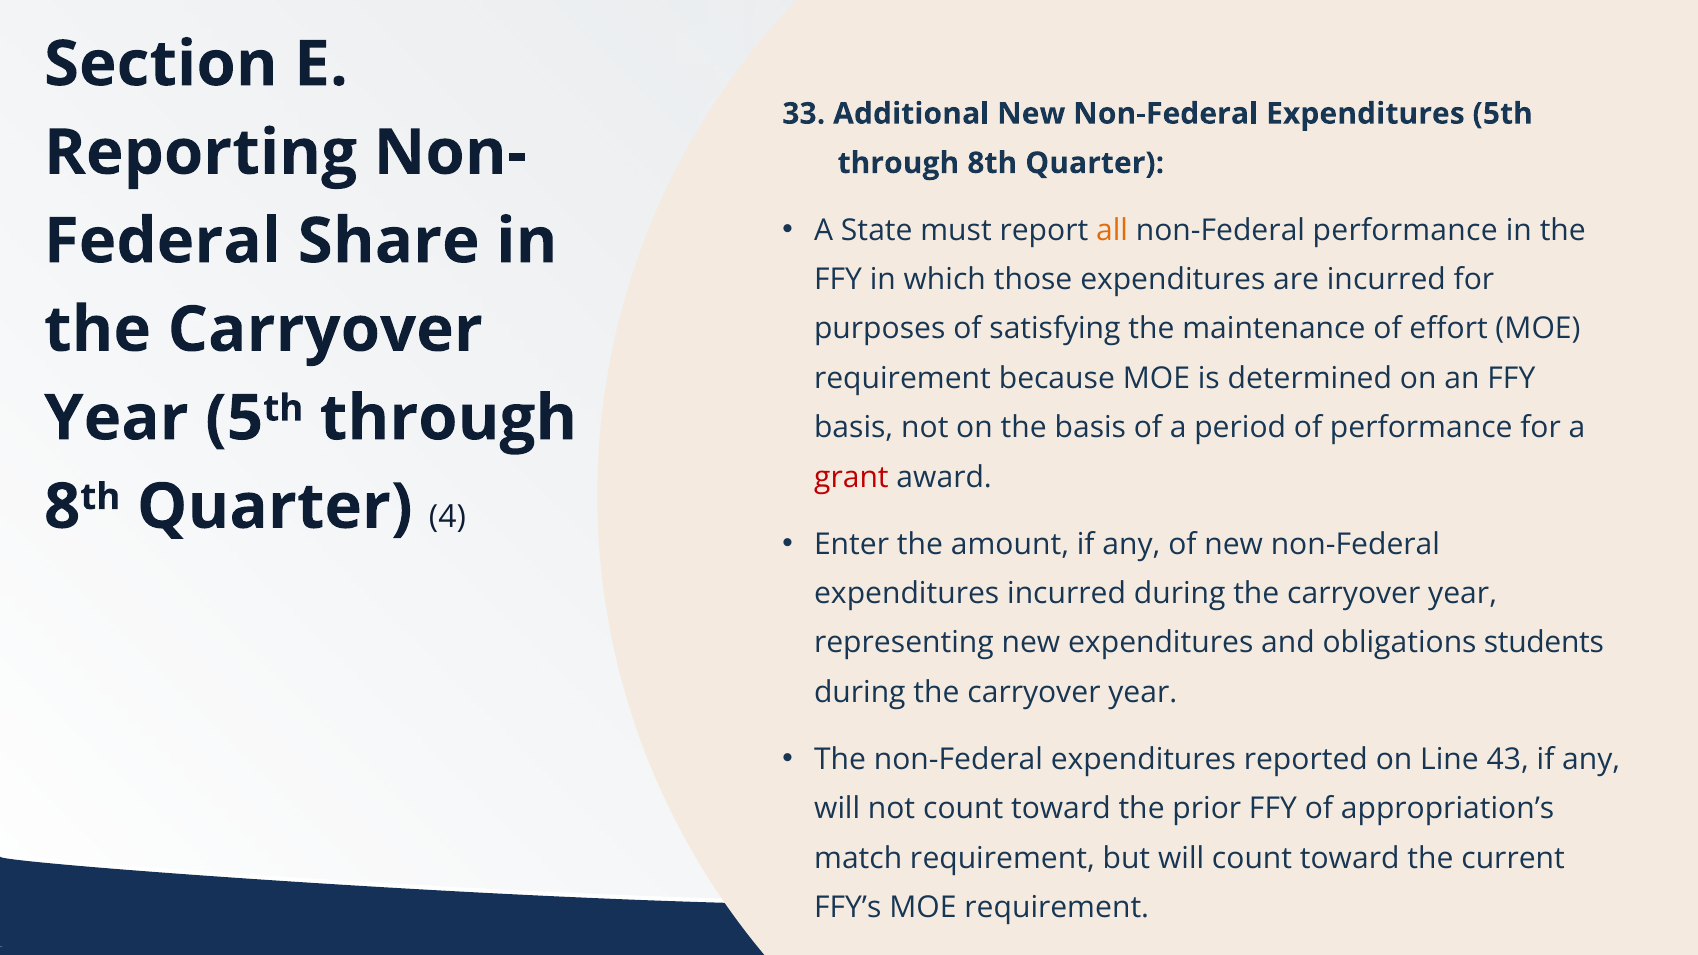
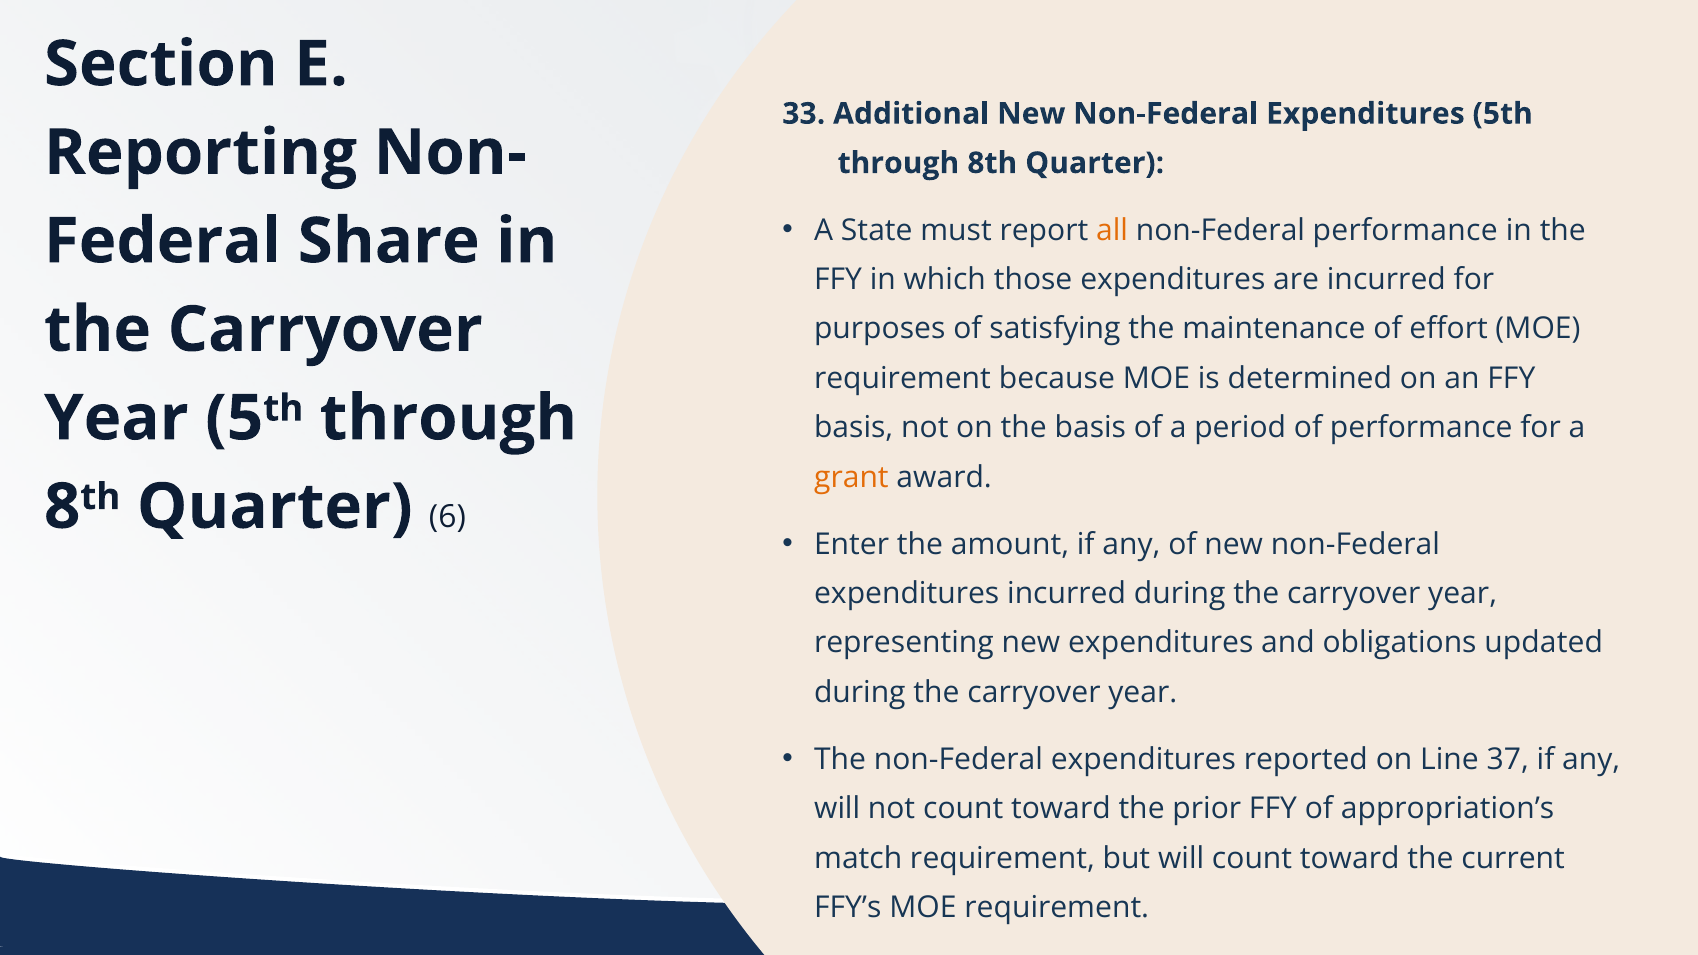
grant colour: red -> orange
4: 4 -> 6
students: students -> updated
43: 43 -> 37
